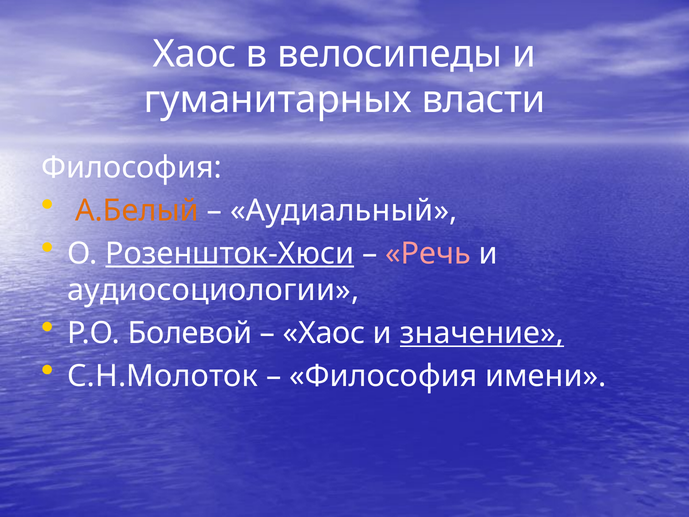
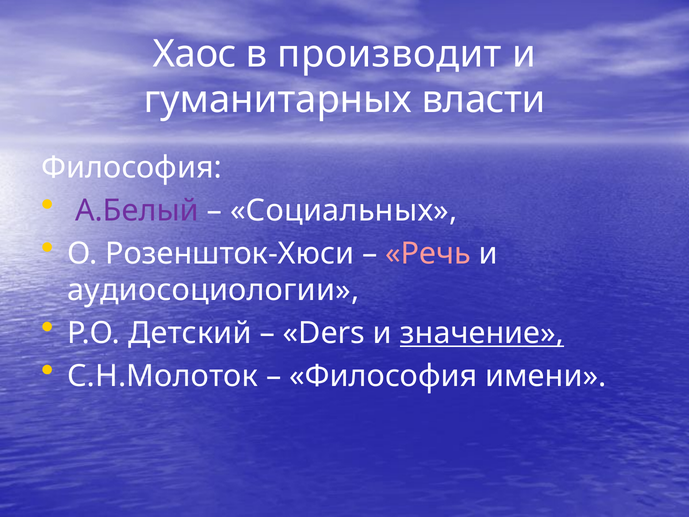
велосипеды: велосипеды -> производит
А.Белый colour: orange -> purple
Аудиальный: Аудиальный -> Социальных
Розеншток-Хюси underline: present -> none
Болевой: Болевой -> Детский
Хаос at (324, 333): Хаос -> Ders
